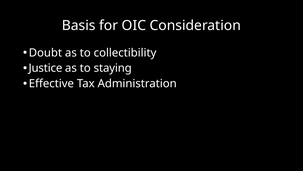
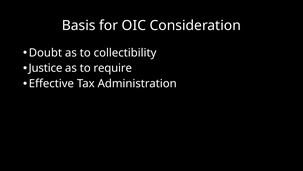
staying: staying -> require
